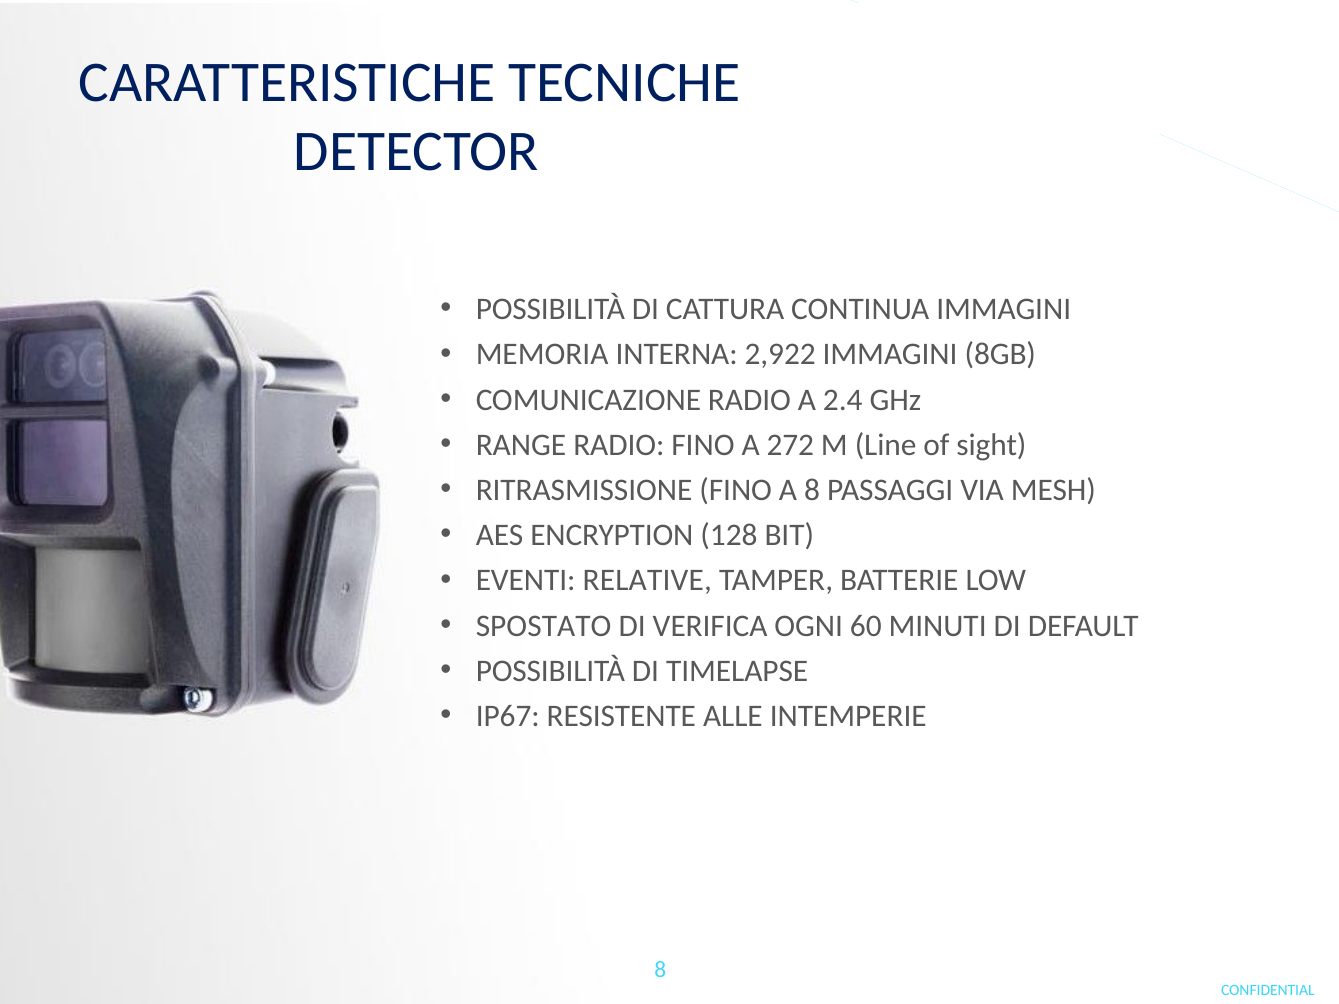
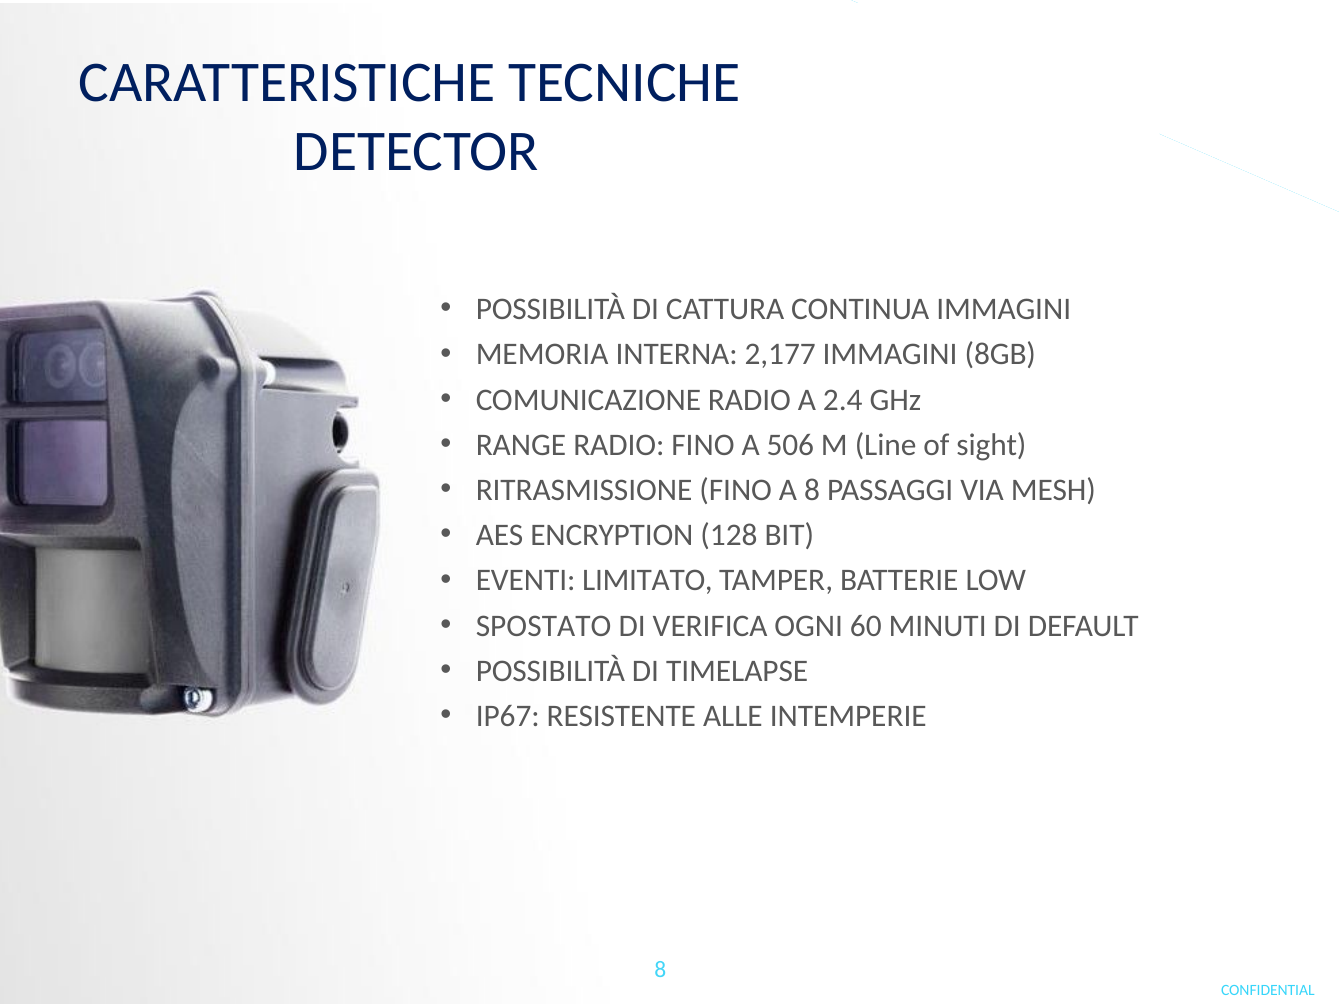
2,922: 2,922 -> 2,177
272: 272 -> 506
RELATIVE: RELATIVE -> LIMITATO
